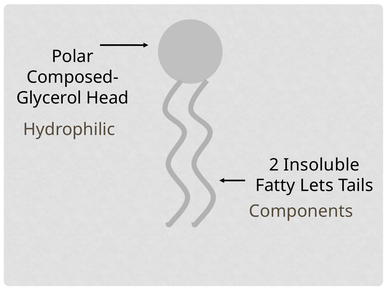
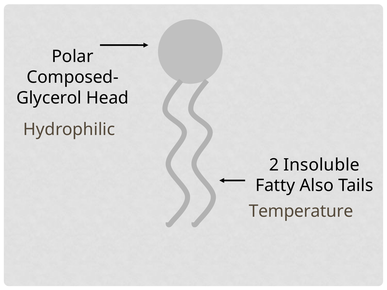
Lets: Lets -> Also
Components: Components -> Temperature
